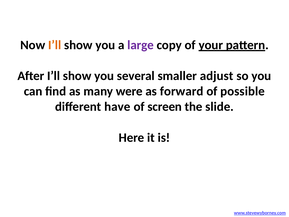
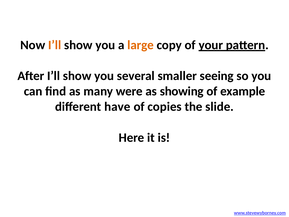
large colour: purple -> orange
adjust: adjust -> seeing
forward: forward -> showing
possible: possible -> example
screen: screen -> copies
